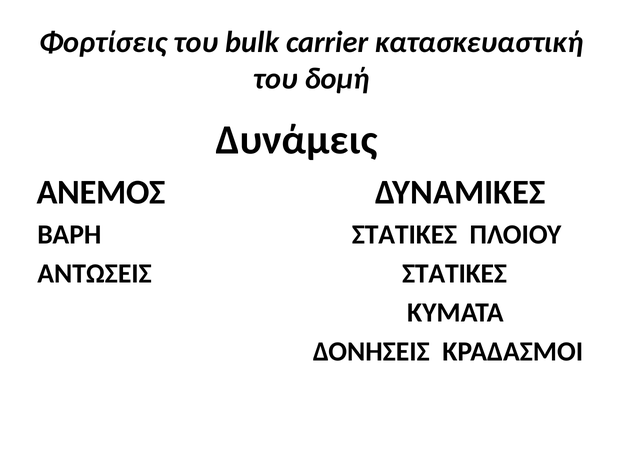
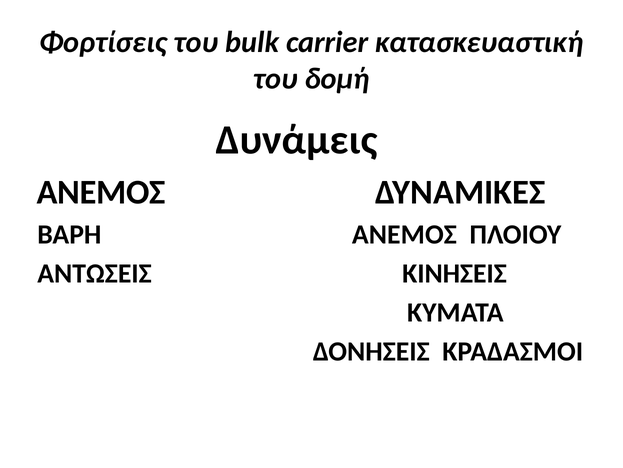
ΒΑΡΗ ΣΤΑΤΙΚΕΣ: ΣΤΑΤΙΚΕΣ -> ΑΝΕΜΟΣ
ΑΝΤΩΣΕΙΣ ΣΤΑΤΙΚΕΣ: ΣΤΑΤΙΚΕΣ -> ΚΙΝΗΣΕΙΣ
